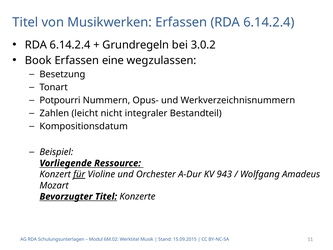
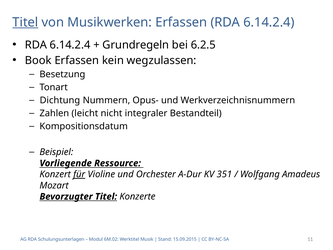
Titel at (25, 22) underline: none -> present
3.0.2: 3.0.2 -> 6.2.5
eine: eine -> kein
Potpourri: Potpourri -> Dichtung
943: 943 -> 351
